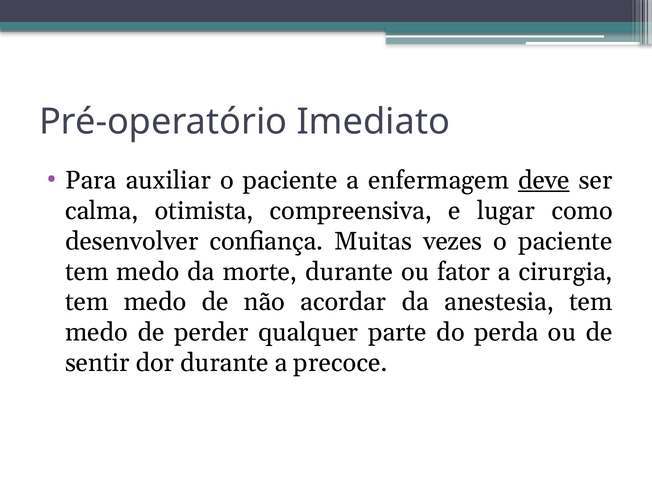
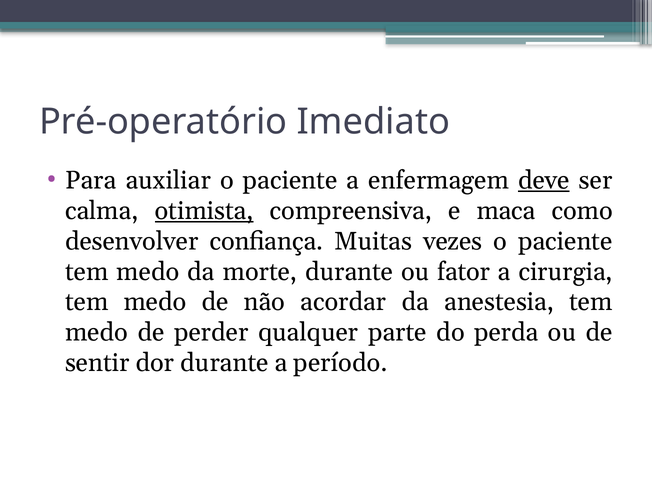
otimista underline: none -> present
lugar: lugar -> maca
precoce: precoce -> período
